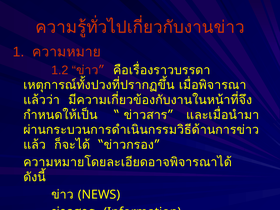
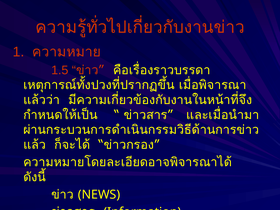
1.2: 1.2 -> 1.5
